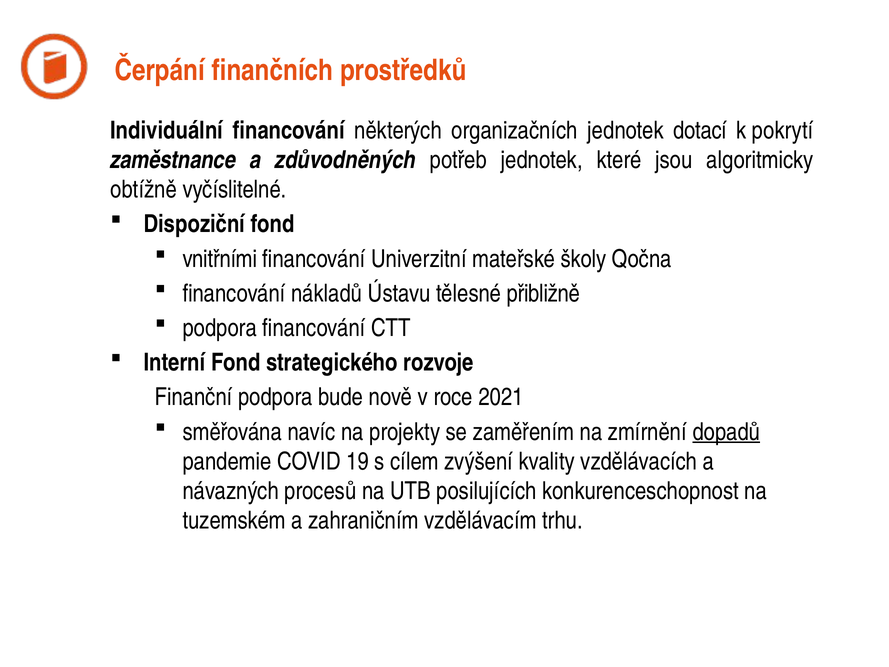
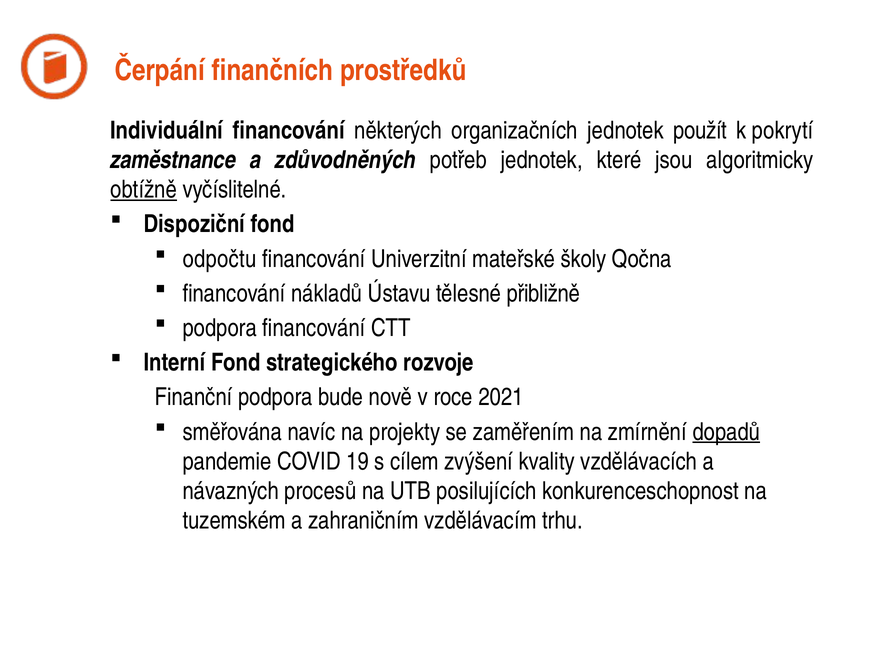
dotací: dotací -> použít
obtížně underline: none -> present
vnitřními: vnitřními -> odpočtu
